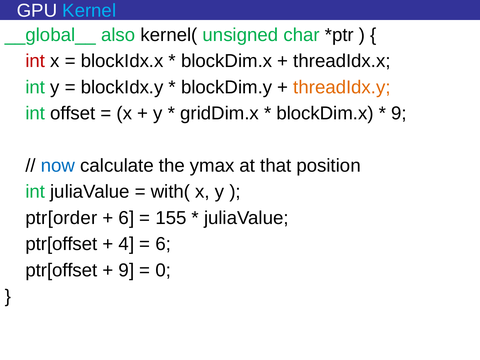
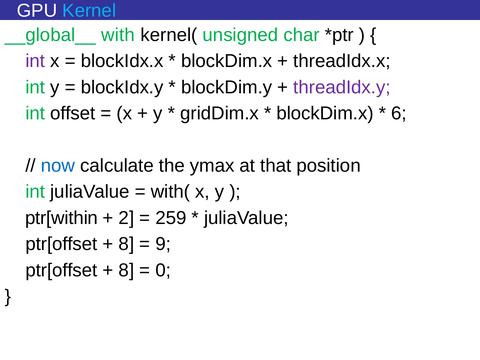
also: also -> with
int at (35, 61) colour: red -> purple
threadIdx.y colour: orange -> purple
9 at (399, 113): 9 -> 6
ptr[order: ptr[order -> ptr[within
6 at (126, 218): 6 -> 2
155: 155 -> 259
4 at (126, 244): 4 -> 8
6 at (163, 244): 6 -> 9
9 at (126, 270): 9 -> 8
